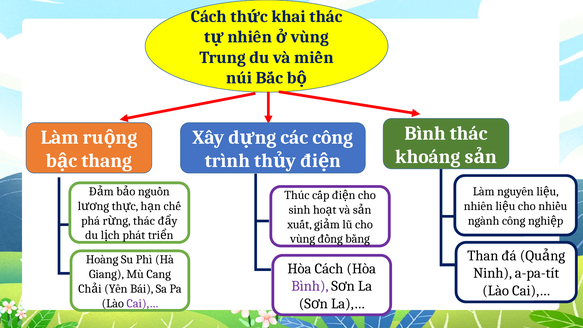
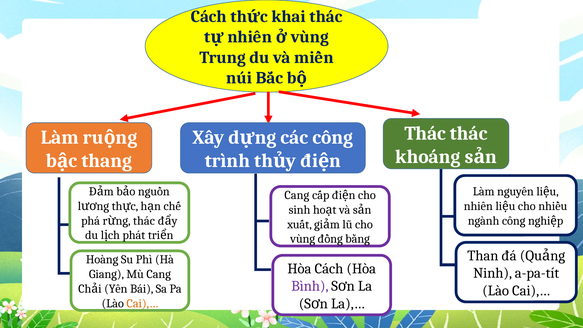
Bình at (425, 133): Bình -> Thác
Thúc at (297, 195): Thúc -> Cang
Cai),… at (142, 303) colour: purple -> orange
